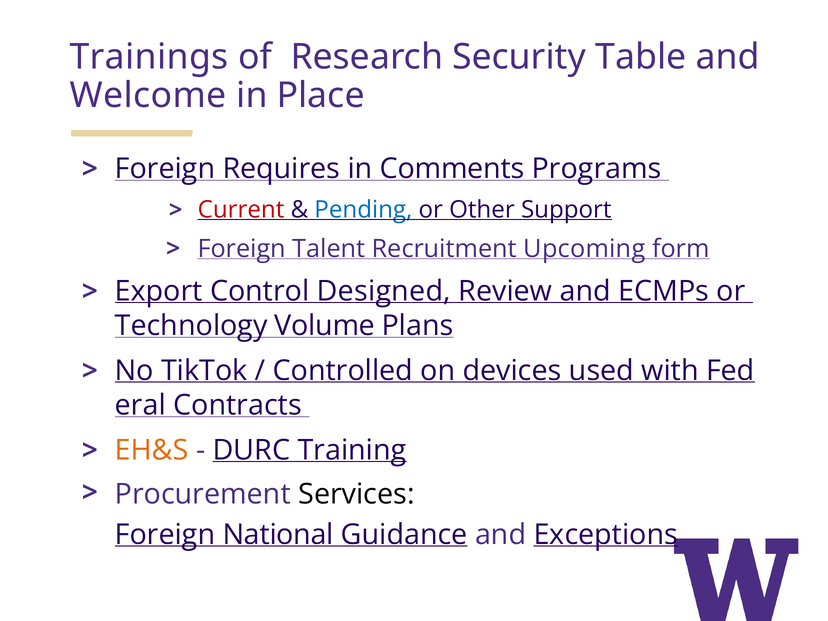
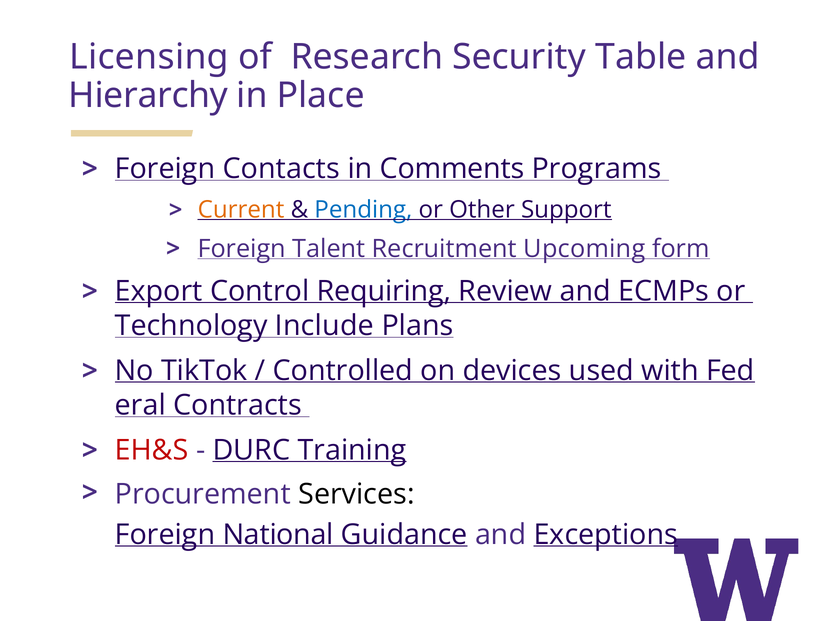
Trainings: Trainings -> Licensing
Welcome: Welcome -> Hierarchy
Requires: Requires -> Contacts
Current colour: red -> orange
Designed: Designed -> Requiring
Volume: Volume -> Include
EH&S colour: orange -> red
